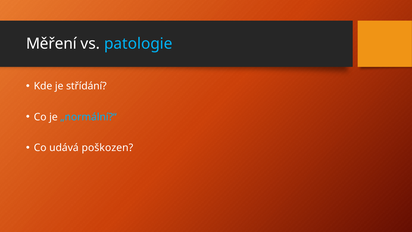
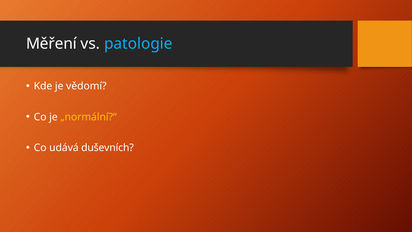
střídání: střídání -> vědomí
„normální?“ colour: light blue -> yellow
poškozen: poškozen -> duševních
